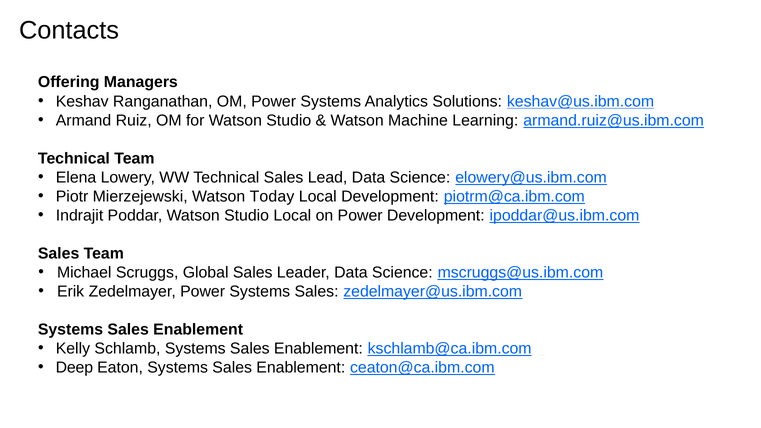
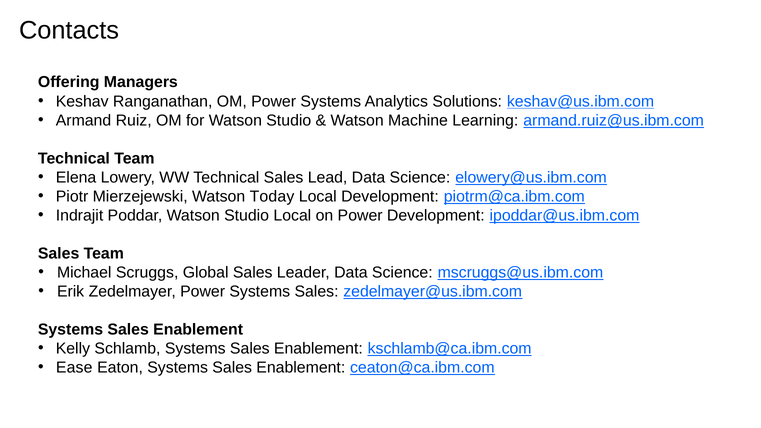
Deep: Deep -> Ease
